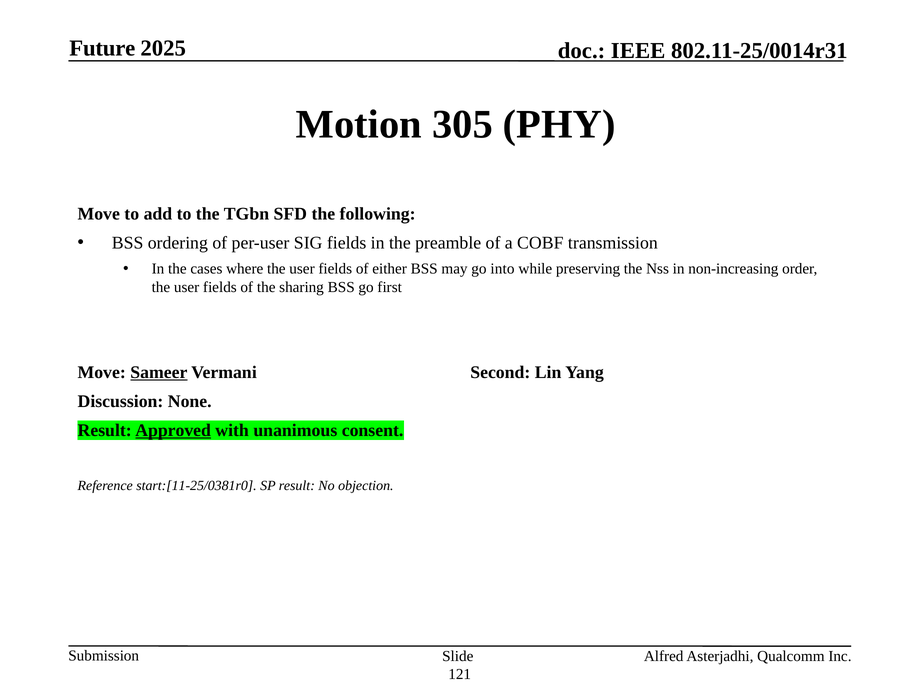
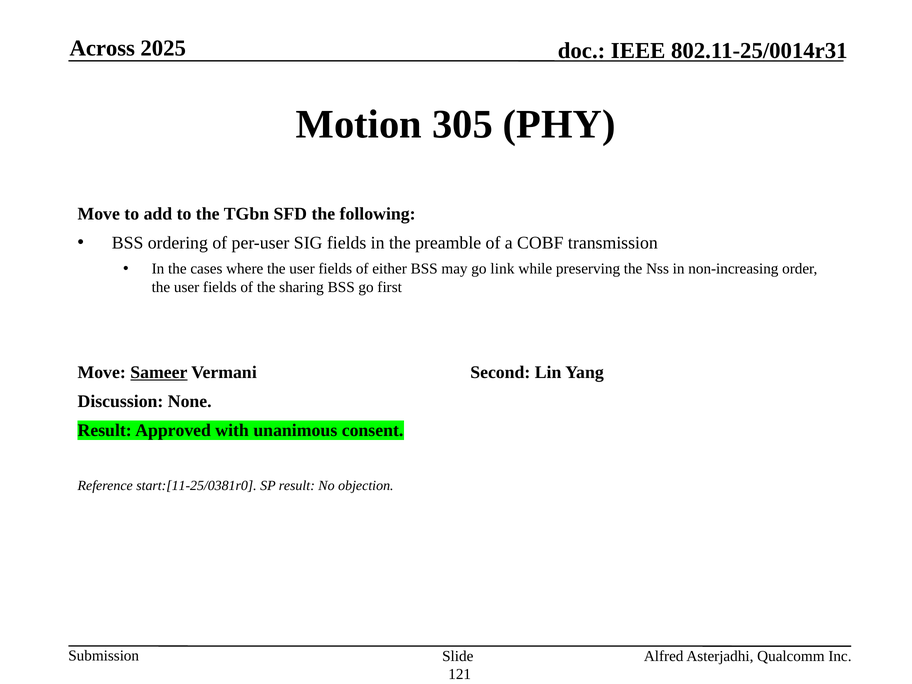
Future: Future -> Across
into: into -> link
Approved underline: present -> none
